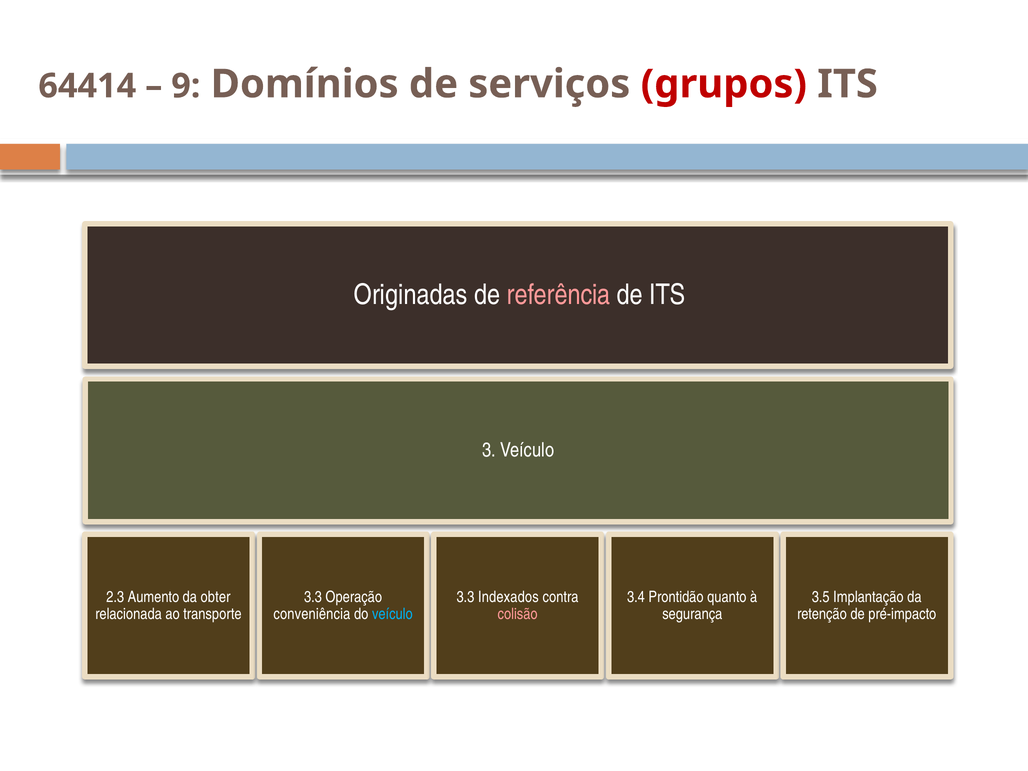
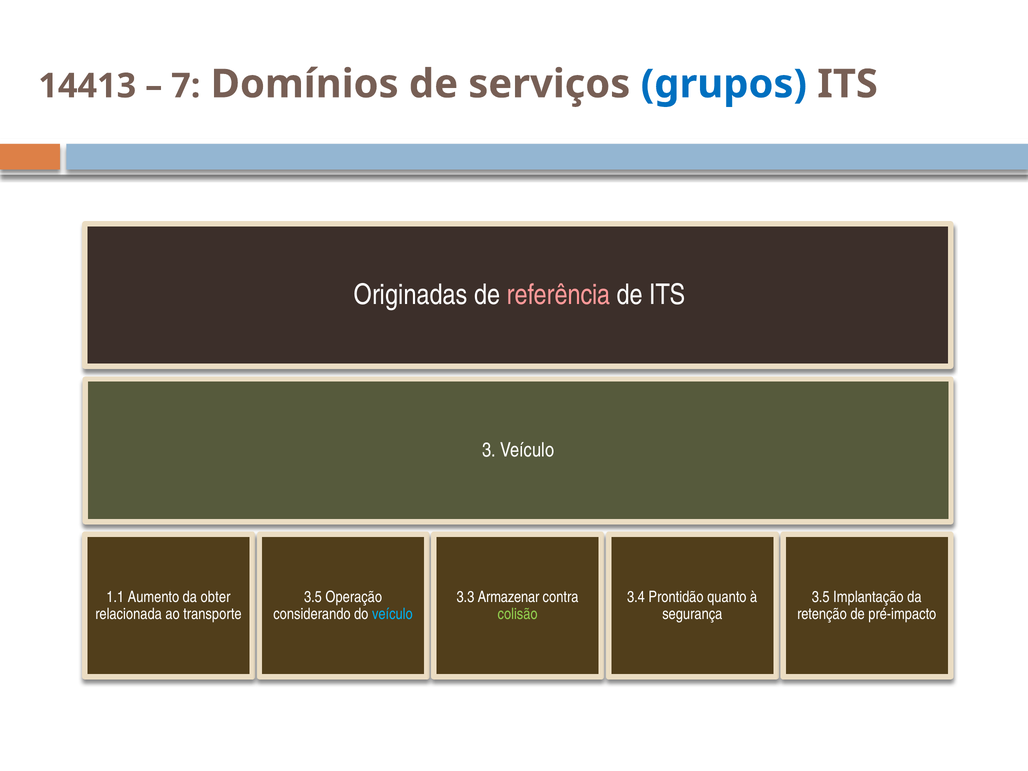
64414: 64414 -> 14413
9: 9 -> 7
grupos colour: red -> blue
2.3: 2.3 -> 1.1
3.3 at (313, 597): 3.3 -> 3.5
Indexados: Indexados -> Armazenar
conveniência: conveniência -> considerando
colisão colour: pink -> light green
